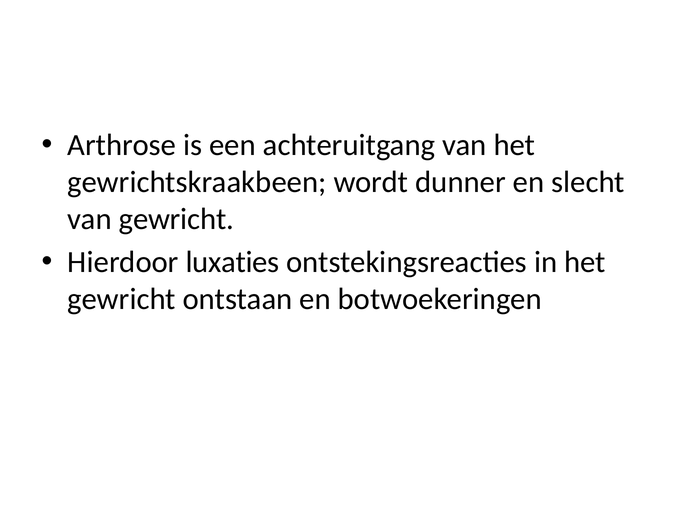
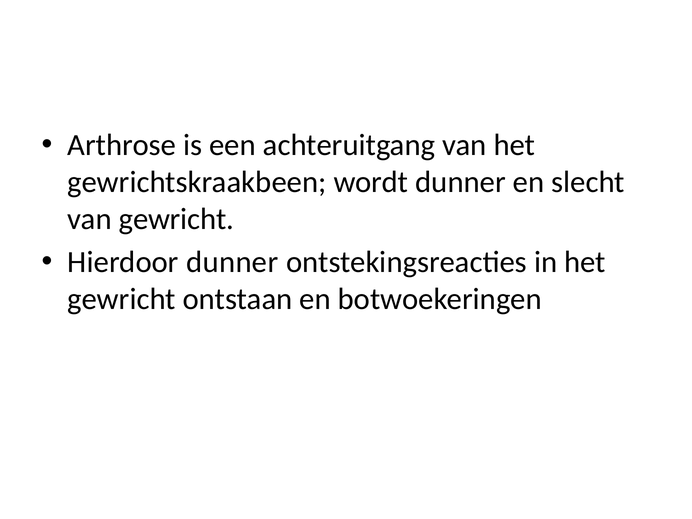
Hierdoor luxaties: luxaties -> dunner
